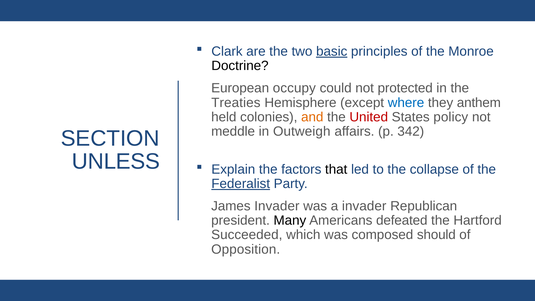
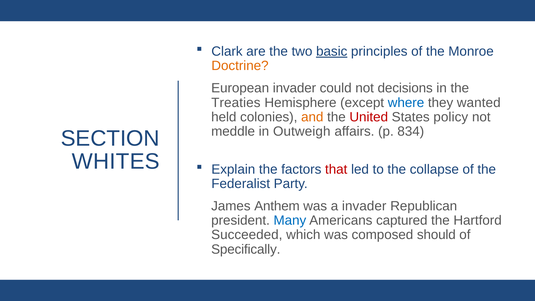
Doctrine colour: black -> orange
European occupy: occupy -> invader
protected: protected -> decisions
anthem: anthem -> wanted
342: 342 -> 834
UNLESS: UNLESS -> WHITES
that colour: black -> red
Federalist underline: present -> none
James Invader: Invader -> Anthem
Many colour: black -> blue
defeated: defeated -> captured
Opposition: Opposition -> Specifically
